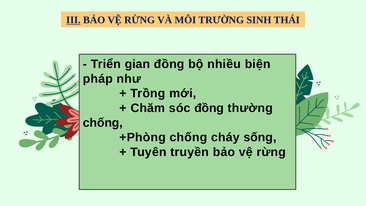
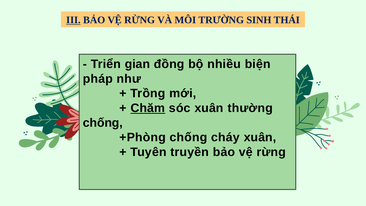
Chăm underline: none -> present
sóc đồng: đồng -> xuân
cháy sống: sống -> xuân
